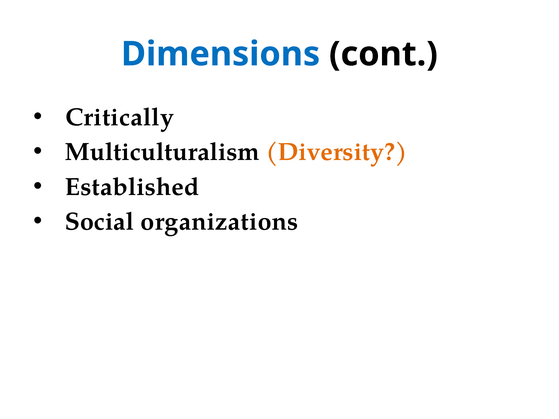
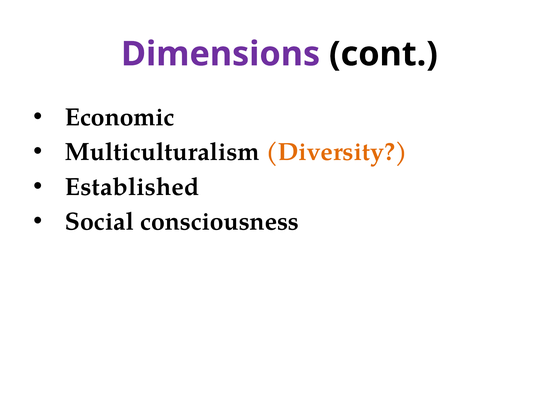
Dimensions colour: blue -> purple
Critically: Critically -> Economic
organizations: organizations -> consciousness
